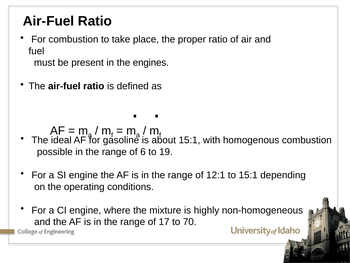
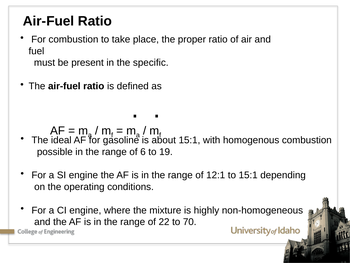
engines: engines -> specific
17: 17 -> 22
